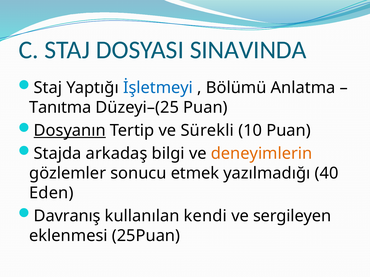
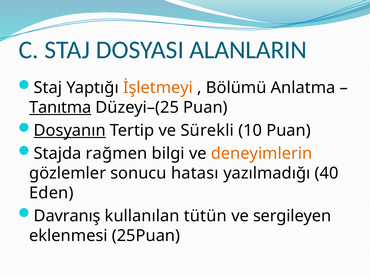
SINAVINDA: SINAVINDA -> ALANLARIN
İşletmeyi colour: blue -> orange
Tanıtma underline: none -> present
arkadaş: arkadaş -> rağmen
etmek: etmek -> hatası
kendi: kendi -> tütün
